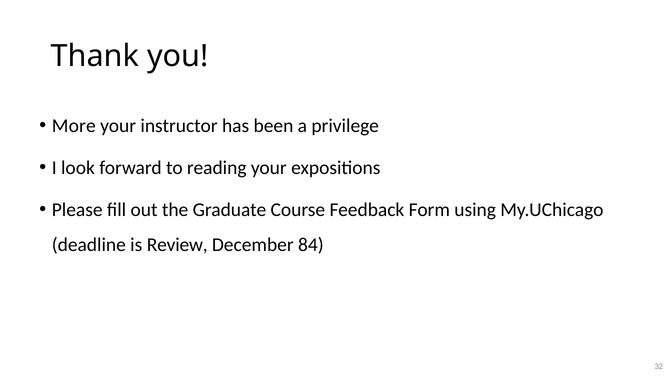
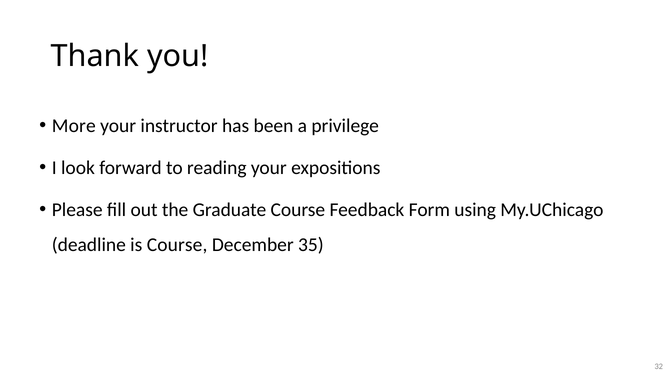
is Review: Review -> Course
84: 84 -> 35
